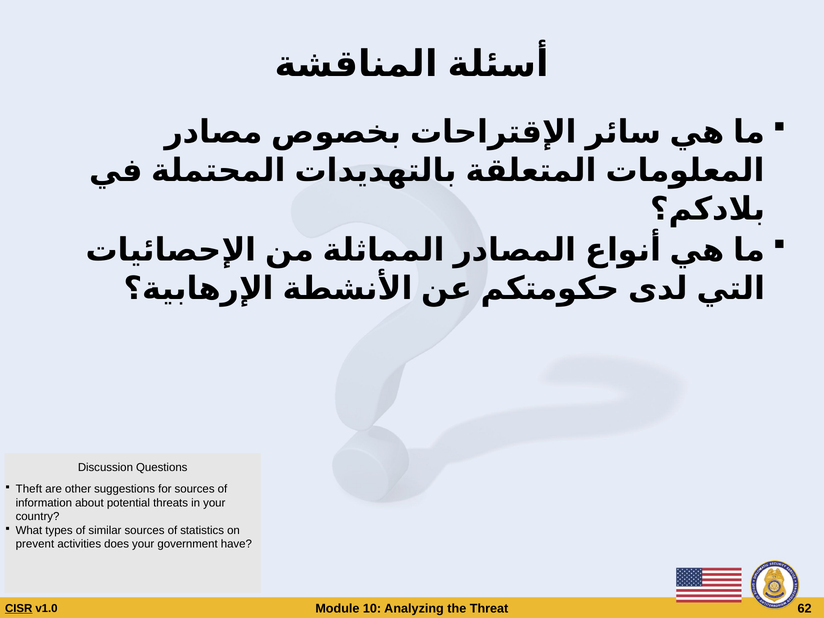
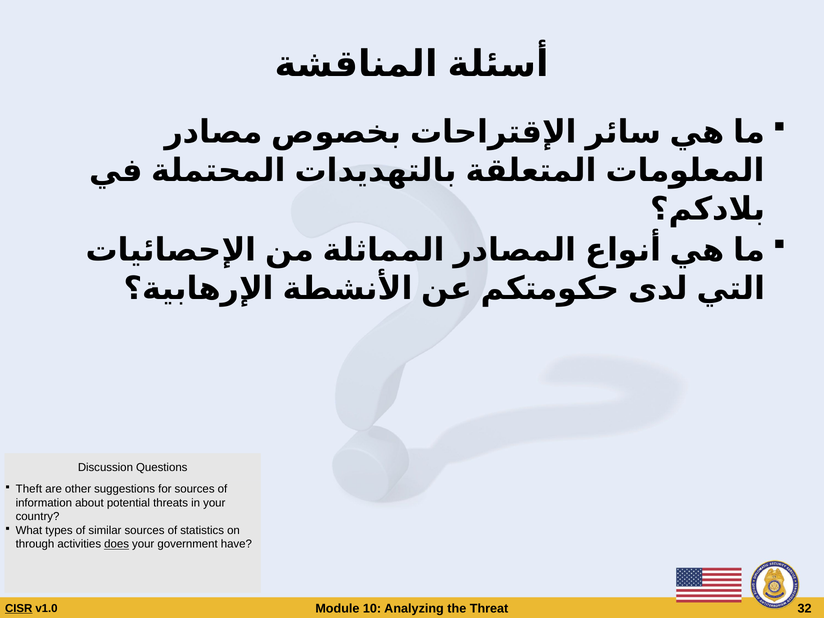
prevent: prevent -> through
does underline: none -> present
62: 62 -> 32
